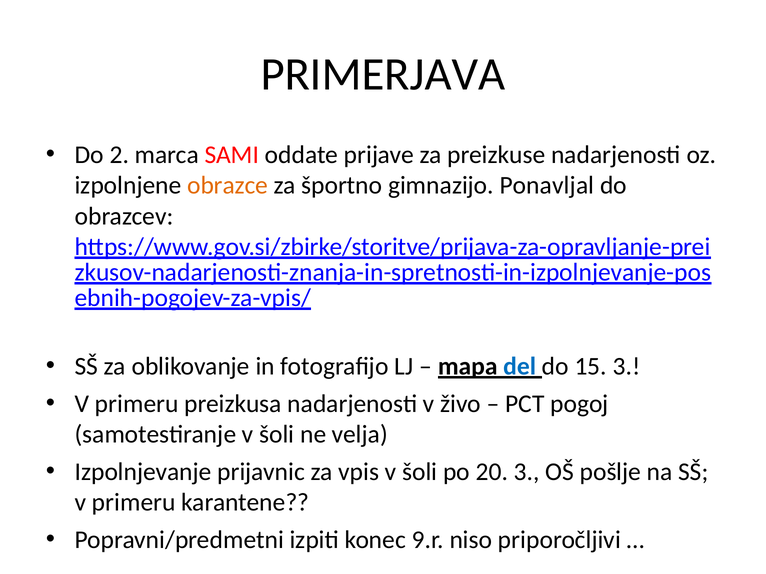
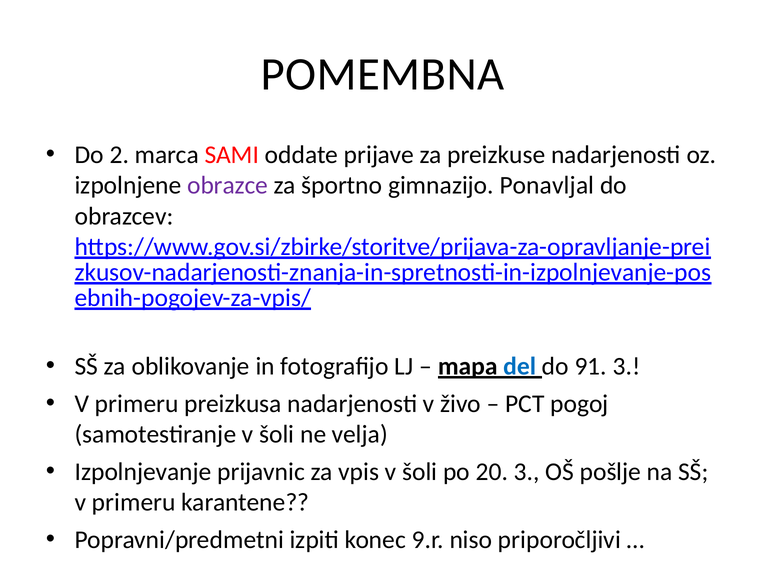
PRIMERJAVA: PRIMERJAVA -> POMEMBNA
obrazce colour: orange -> purple
15: 15 -> 91
